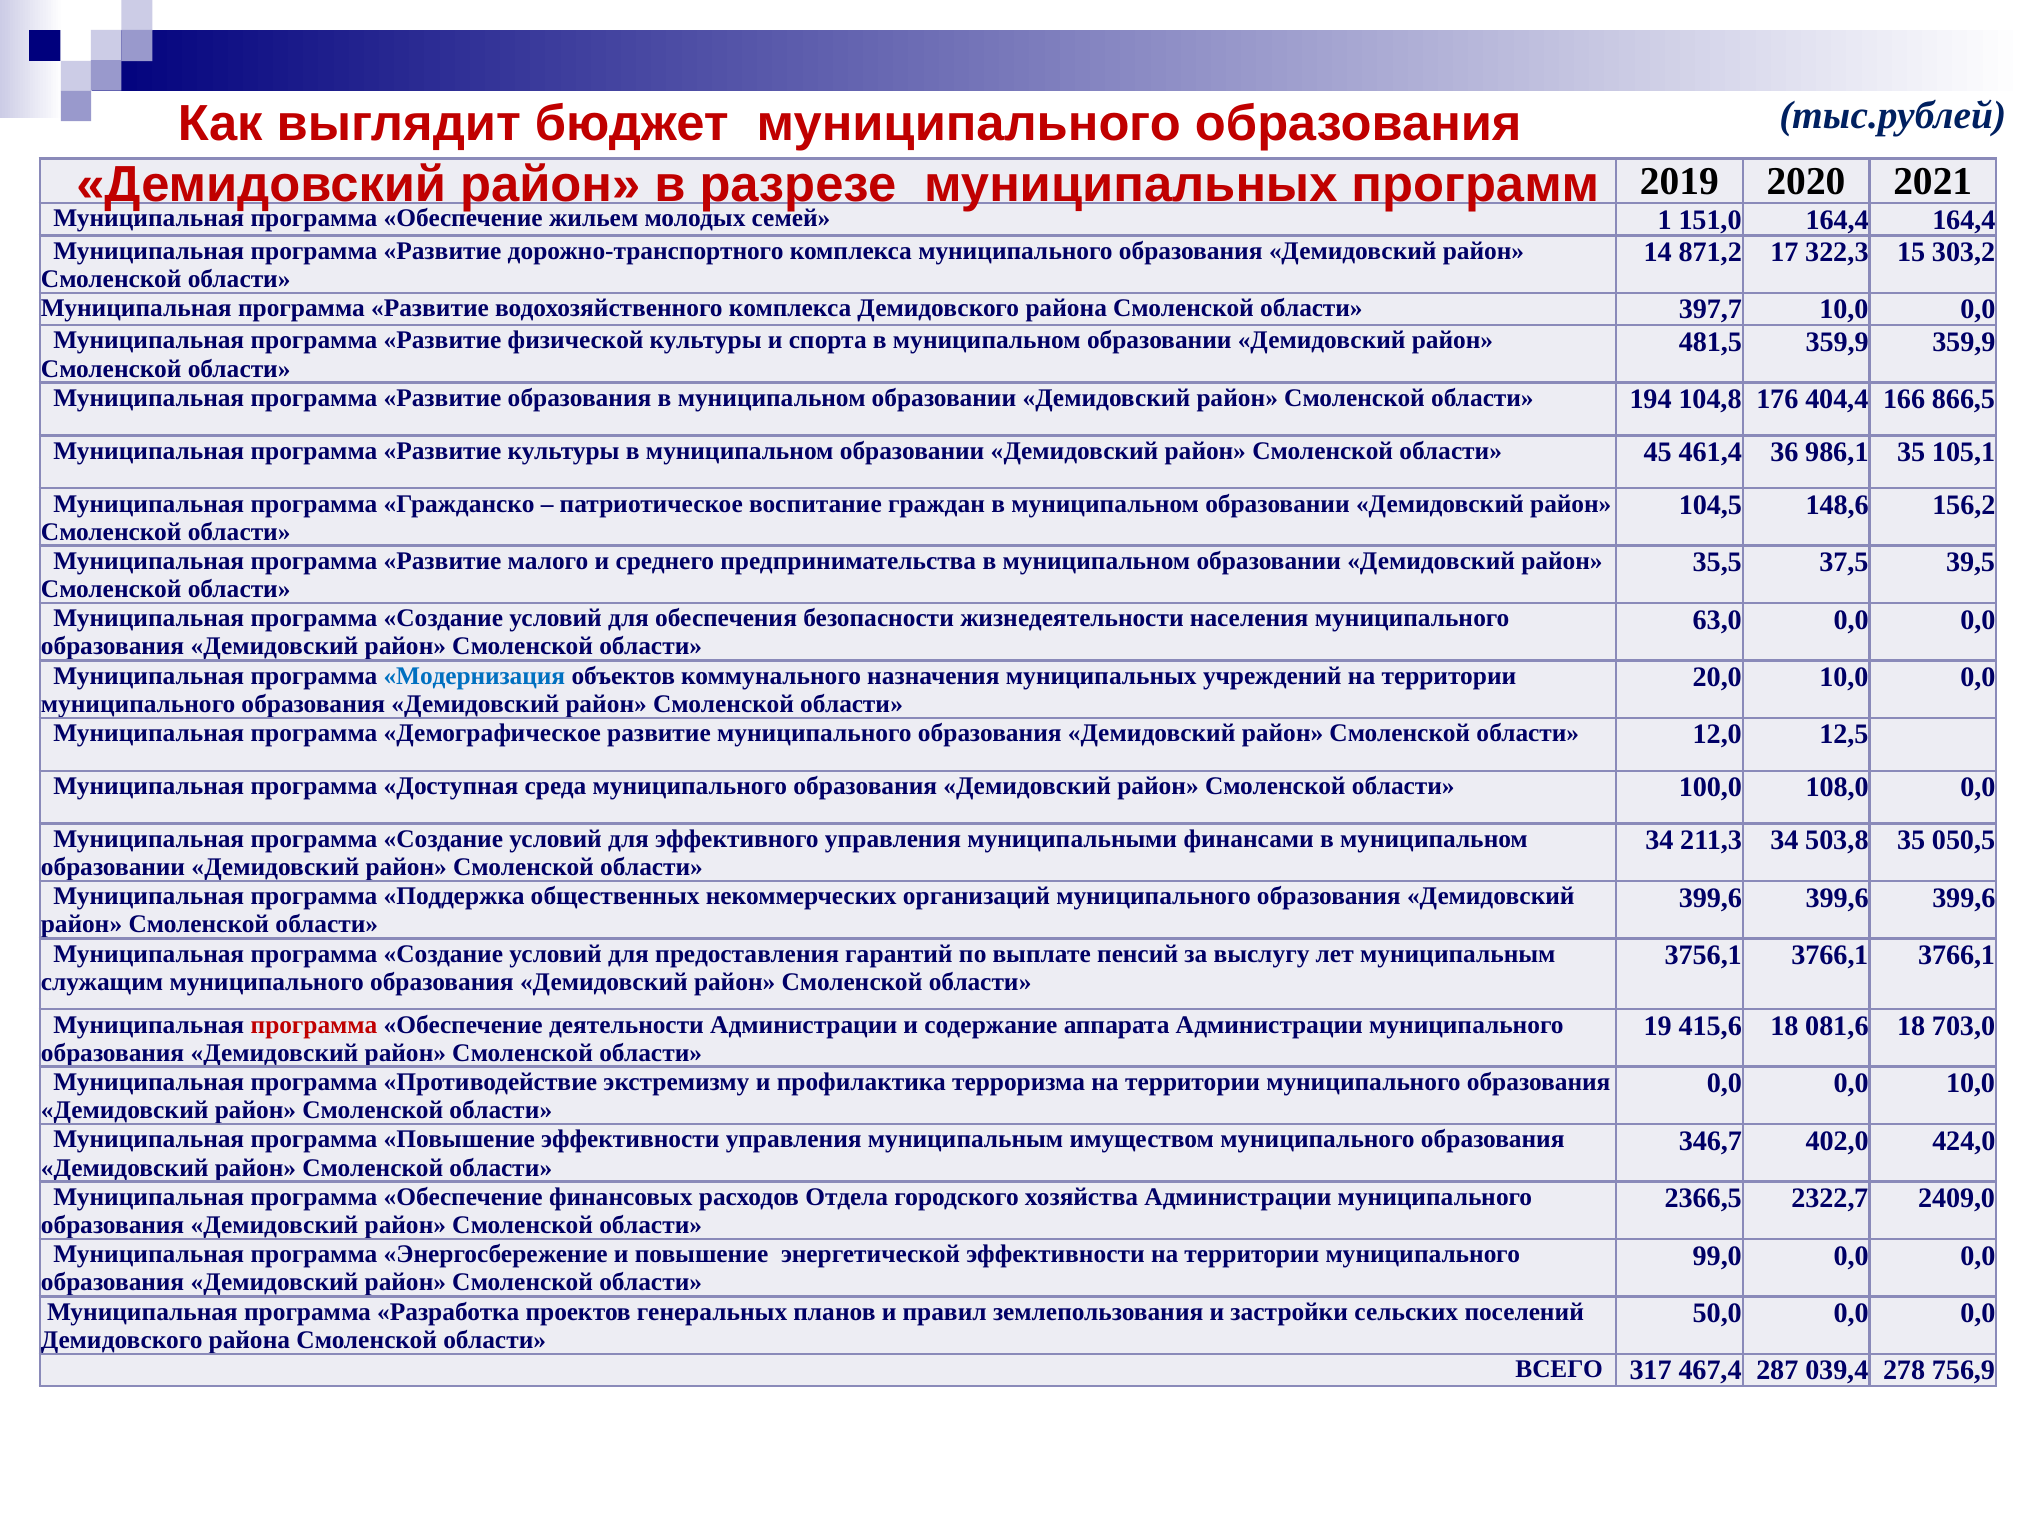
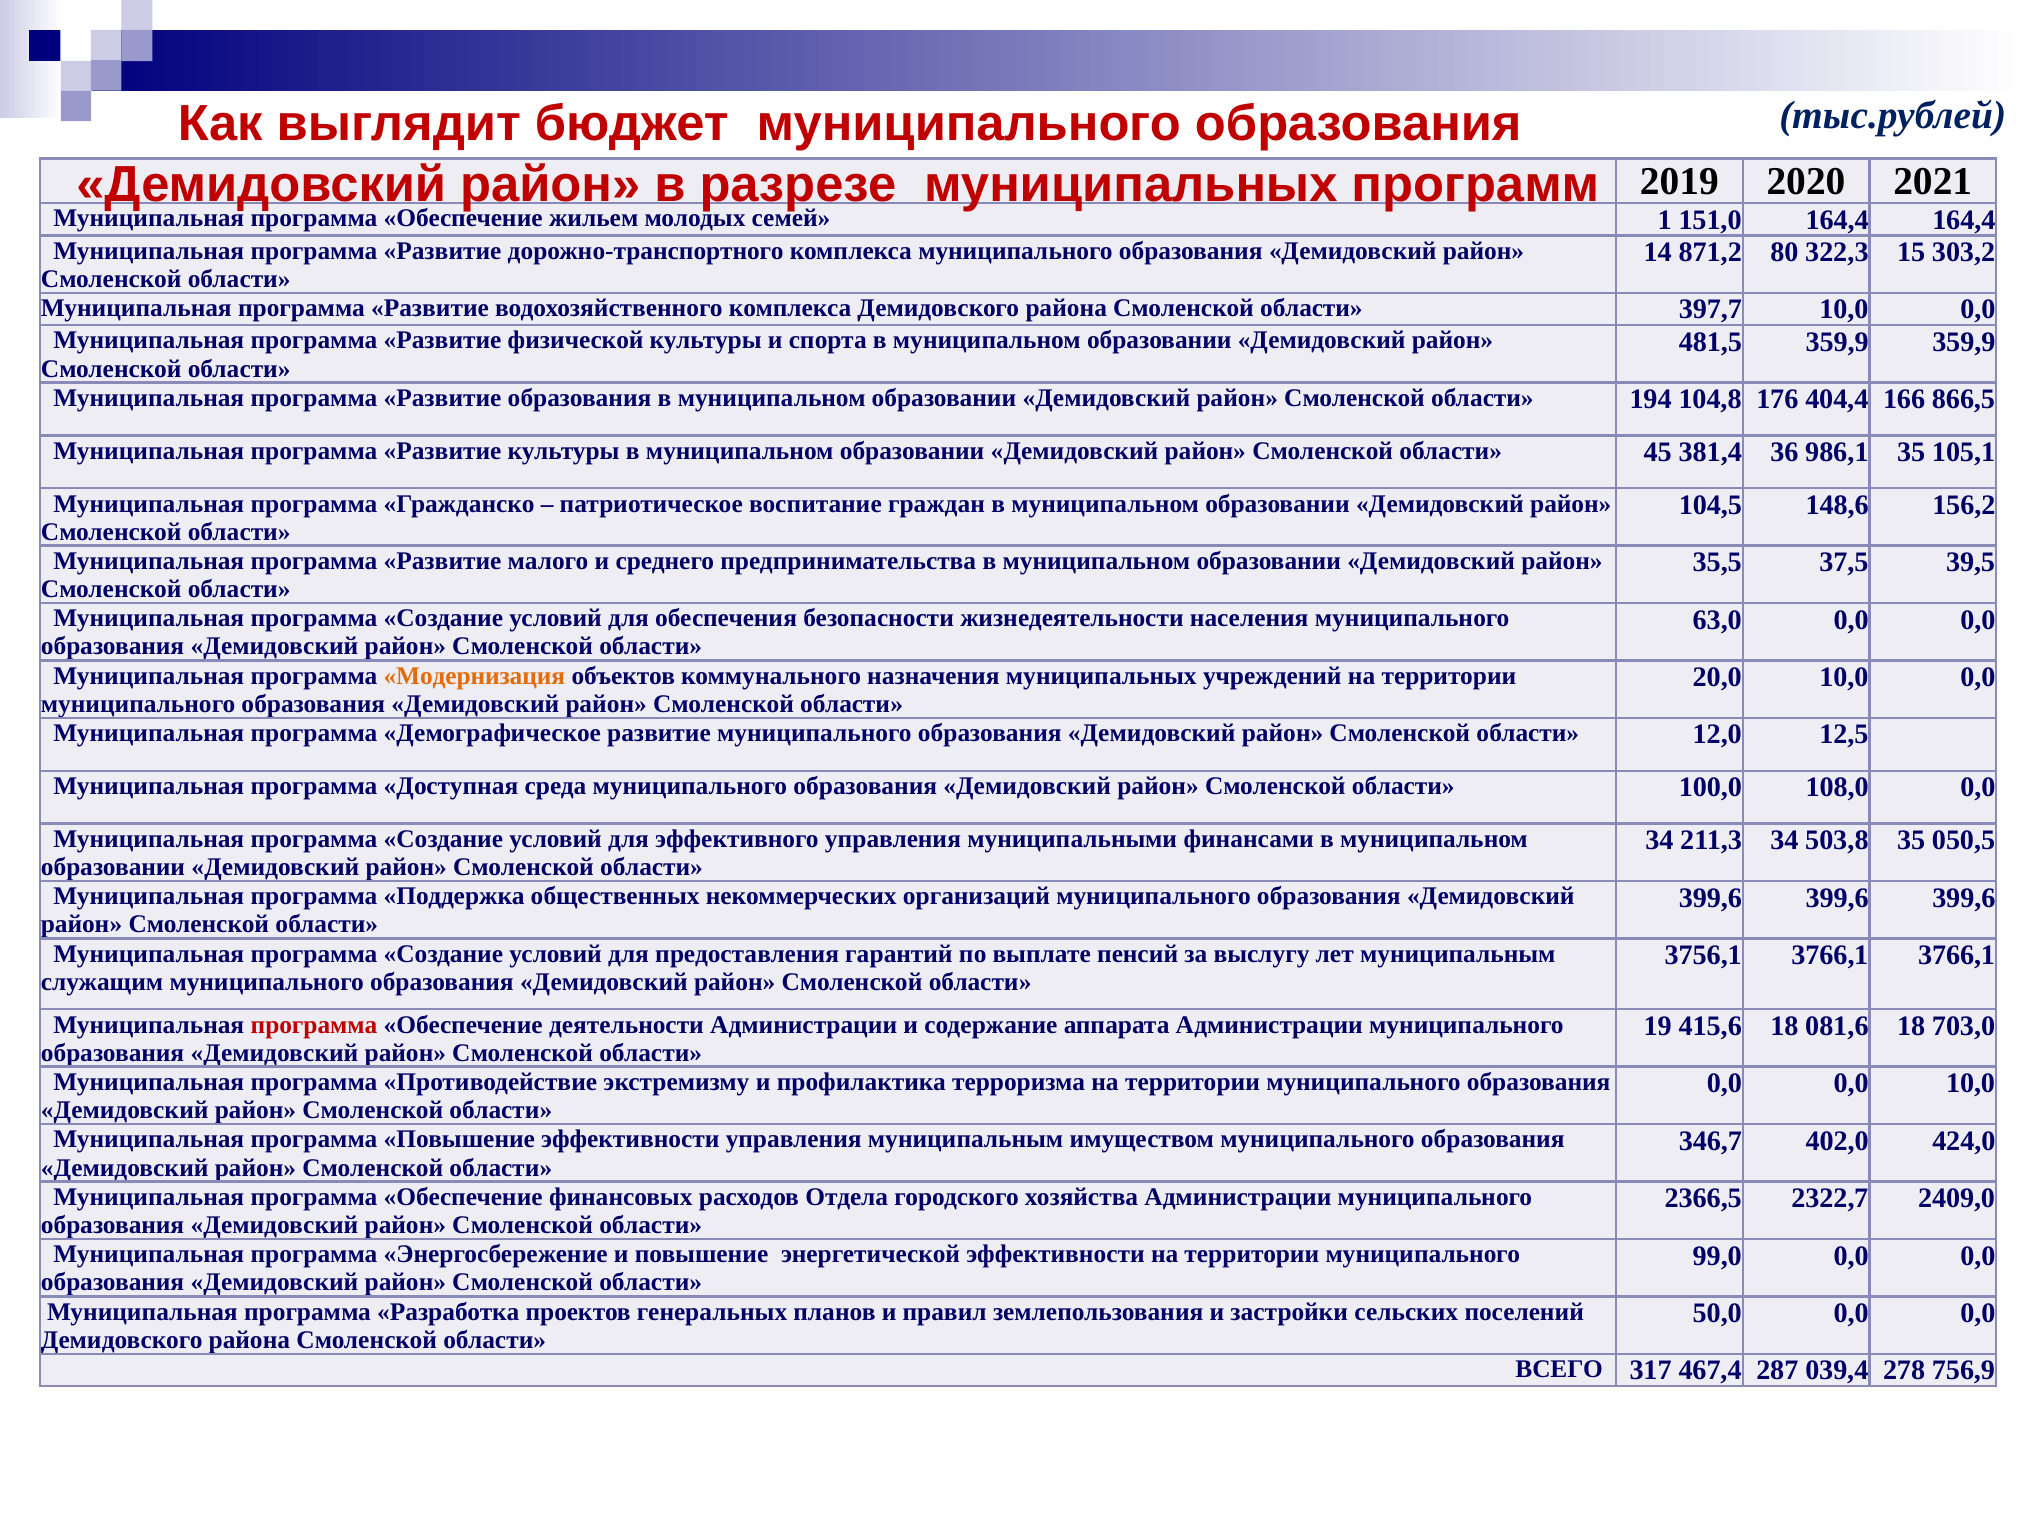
17: 17 -> 80
461,4: 461,4 -> 381,4
Модернизация colour: blue -> orange
